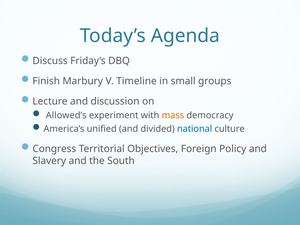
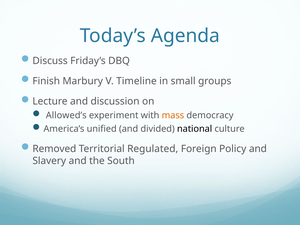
national colour: blue -> black
Congress: Congress -> Removed
Objectives: Objectives -> Regulated
